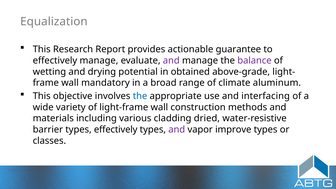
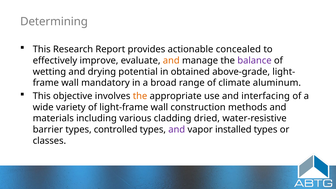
Equalization: Equalization -> Determining
guarantee: guarantee -> concealed
effectively manage: manage -> improve
and at (171, 60) colour: purple -> orange
the at (140, 96) colour: blue -> orange
types effectively: effectively -> controlled
improve: improve -> installed
